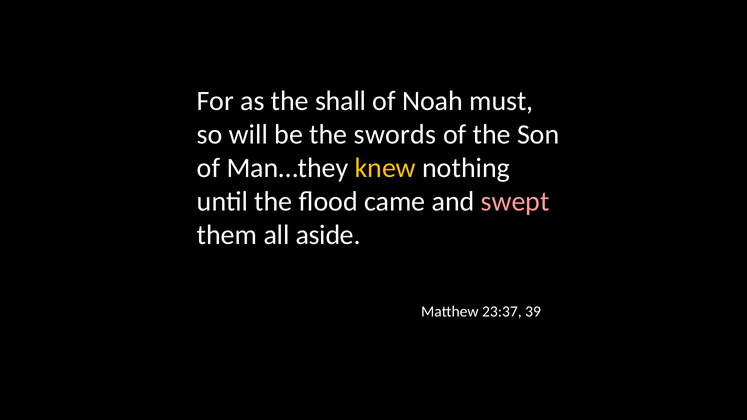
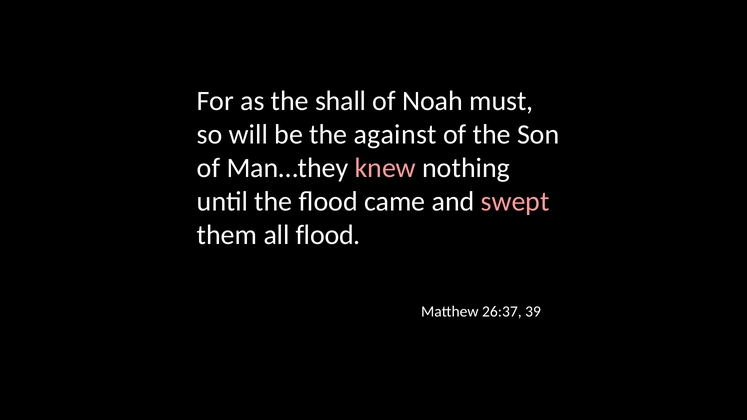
swords: swords -> against
knew colour: yellow -> pink
all aside: aside -> flood
23:37: 23:37 -> 26:37
